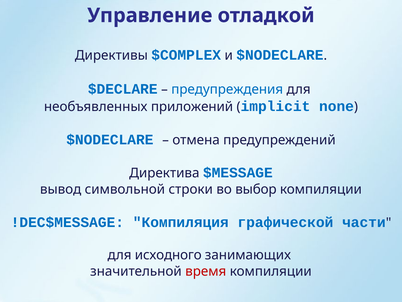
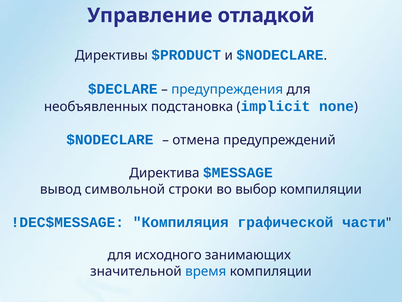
$COMPLEX: $COMPLEX -> $PRODUCT
приложений: приложений -> подстановка
время colour: red -> blue
